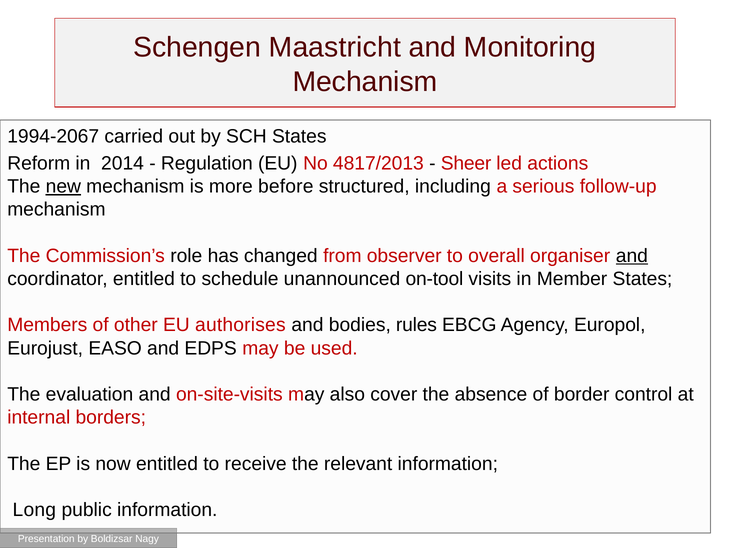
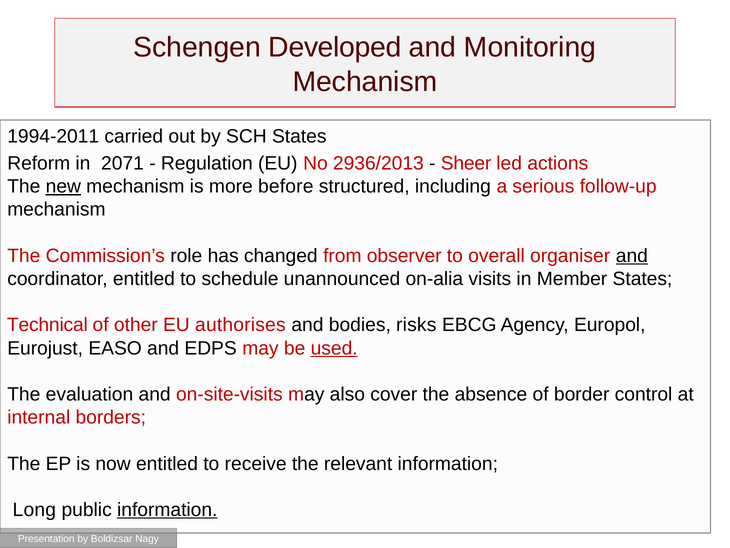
Maastricht: Maastricht -> Developed
1994-2067: 1994-2067 -> 1994-2011
2014: 2014 -> 2071
4817/2013: 4817/2013 -> 2936/2013
on-tool: on-tool -> on-alia
Members: Members -> Technical
rules: rules -> risks
used underline: none -> present
information at (167, 509) underline: none -> present
